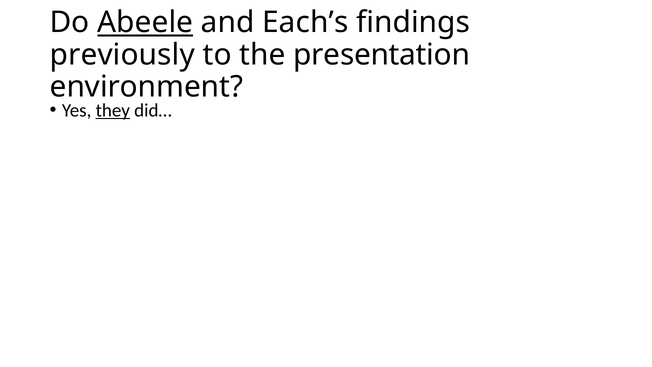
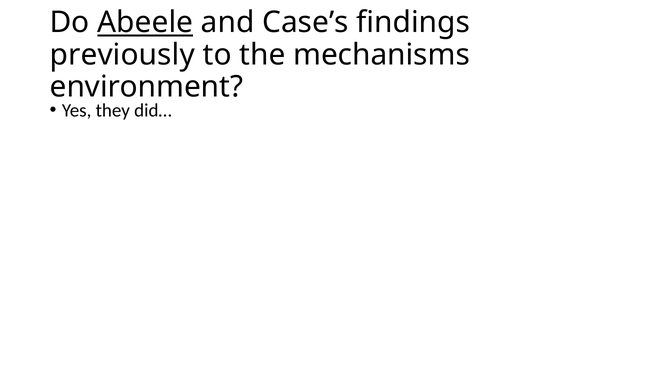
Each’s: Each’s -> Case’s
presentation: presentation -> mechanisms
they underline: present -> none
